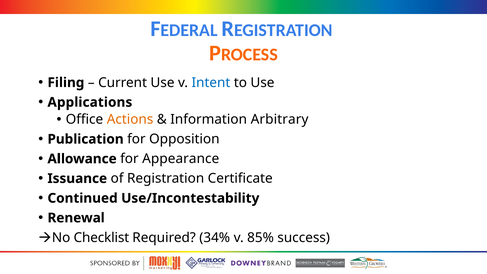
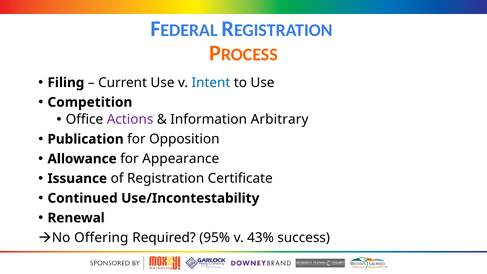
Applications: Applications -> Competition
Actions colour: orange -> purple
Checklist: Checklist -> Offering
34%: 34% -> 95%
85%: 85% -> 43%
